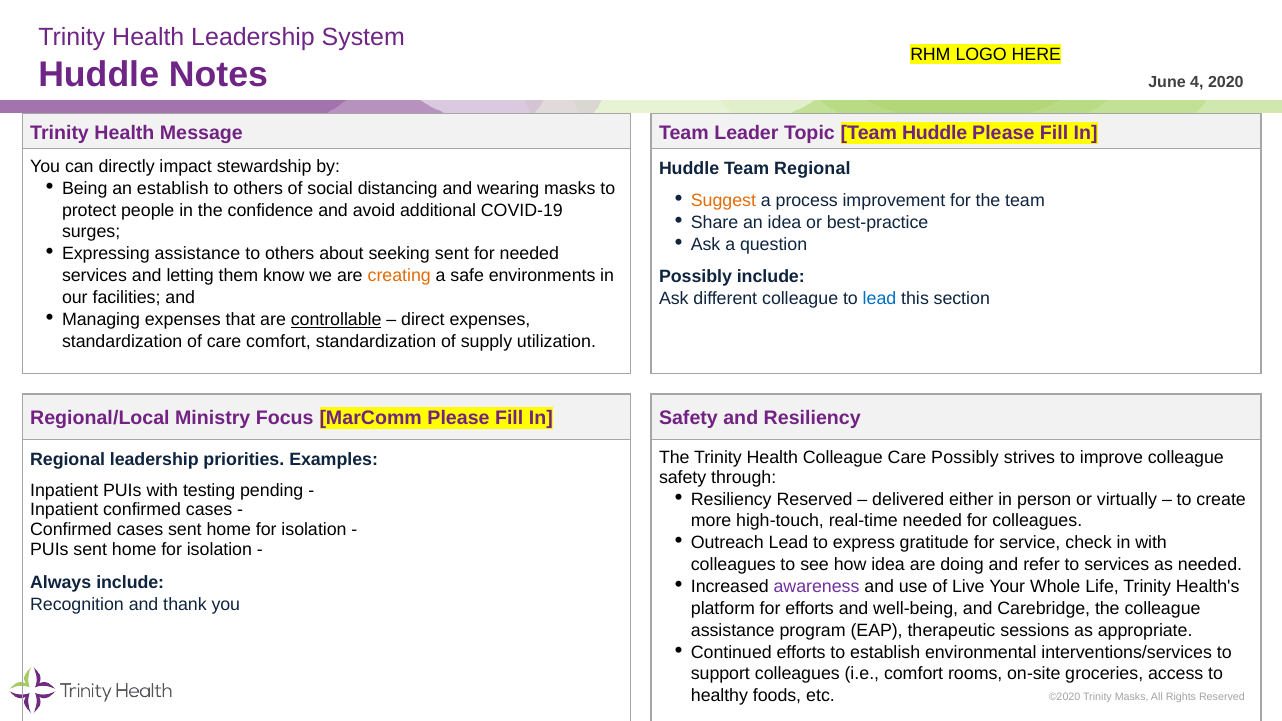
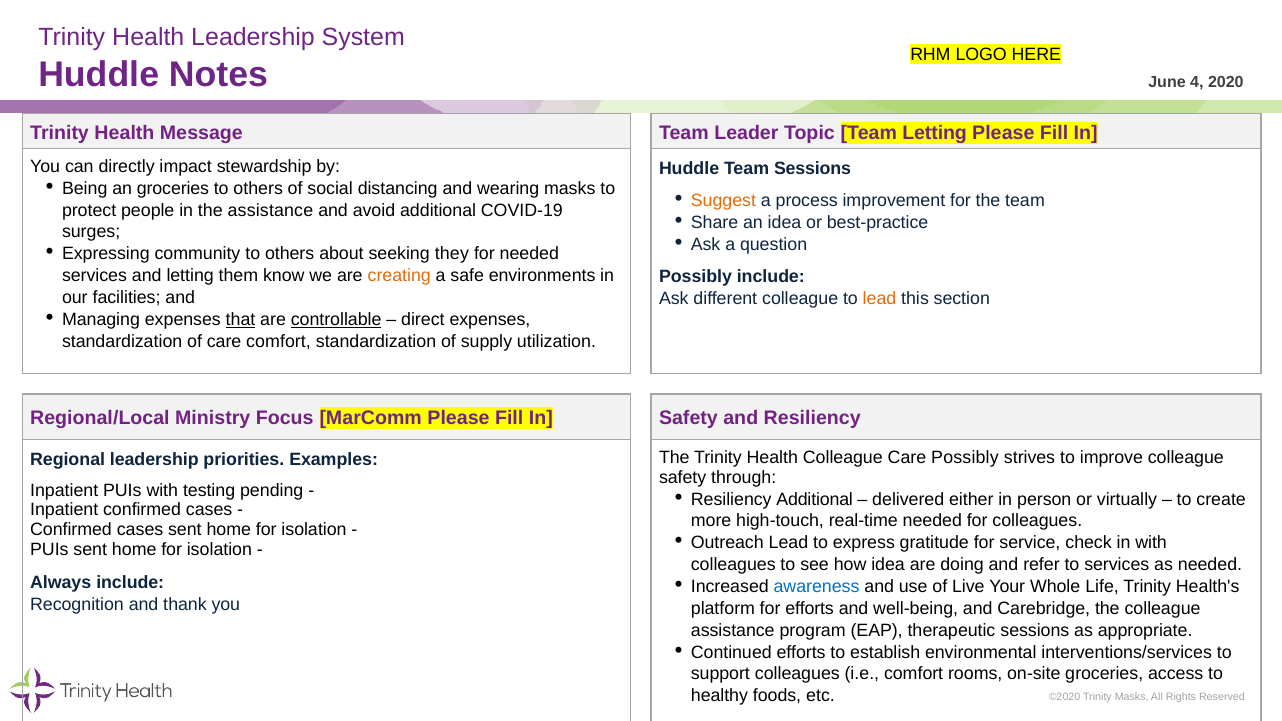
Team Huddle: Huddle -> Letting
Team Regional: Regional -> Sessions
an establish: establish -> groceries
the confidence: confidence -> assistance
Expressing assistance: assistance -> community
seeking sent: sent -> they
lead at (880, 299) colour: blue -> orange
that underline: none -> present
Resiliency Reserved: Reserved -> Additional
awareness colour: purple -> blue
